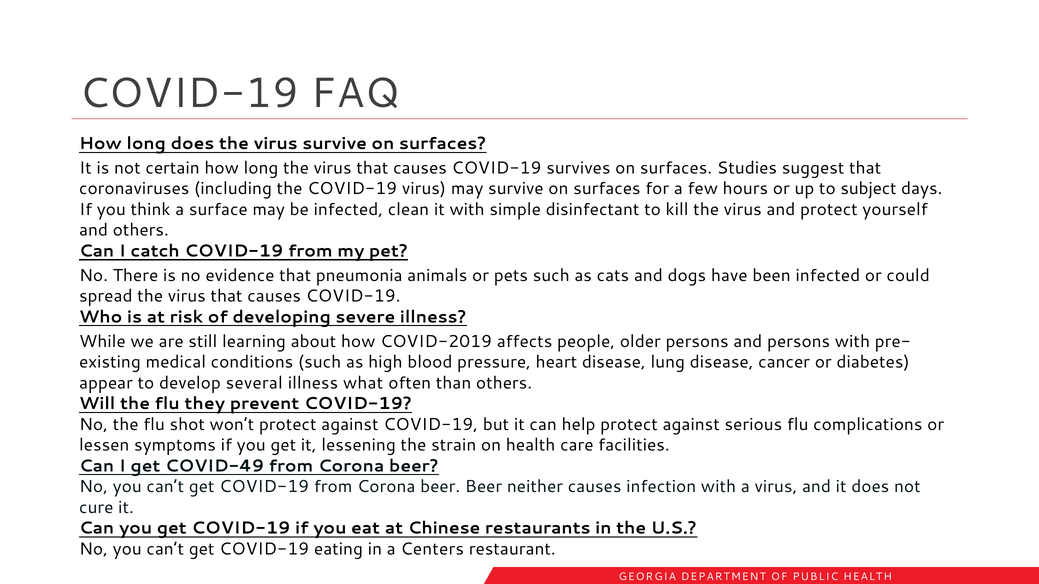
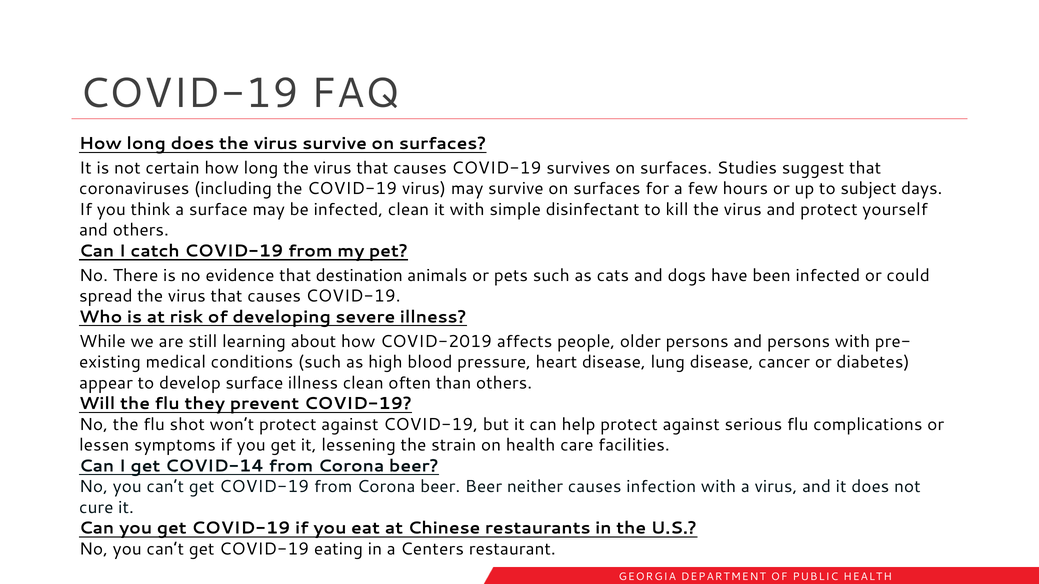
pneumonia: pneumonia -> destination
develop several: several -> surface
illness what: what -> clean
COVID-49: COVID-49 -> COVID-14
